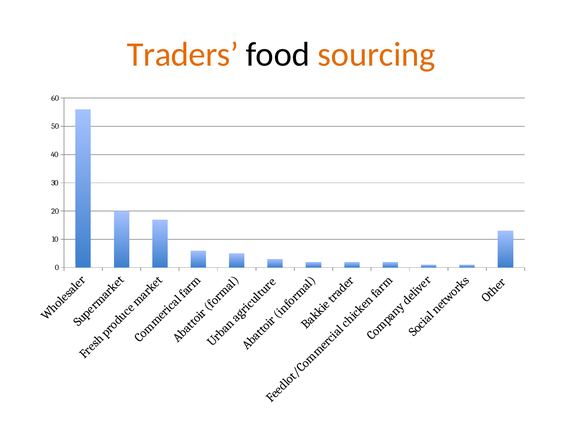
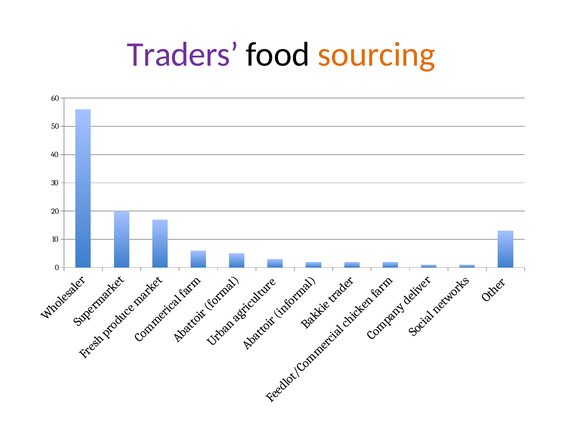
Traders colour: orange -> purple
